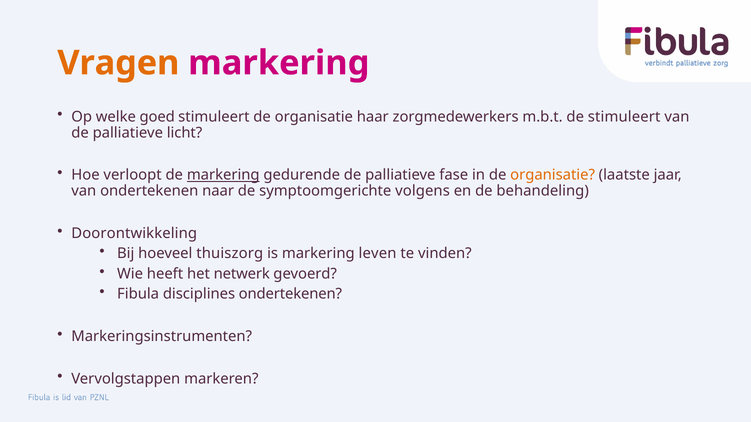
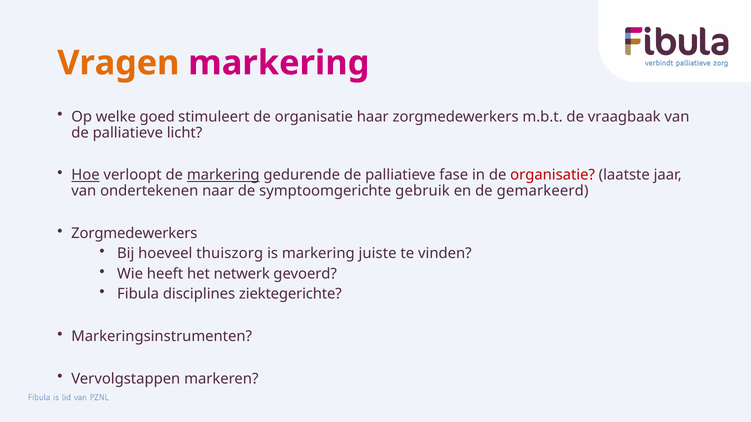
de stimuleert: stimuleert -> vraagbaak
Hoe underline: none -> present
organisatie at (553, 175) colour: orange -> red
volgens: volgens -> gebruik
behandeling: behandeling -> gemarkeerd
Doorontwikkeling at (134, 234): Doorontwikkeling -> Zorgmedewerkers
leven: leven -> juiste
disciplines ondertekenen: ondertekenen -> ziektegerichte
